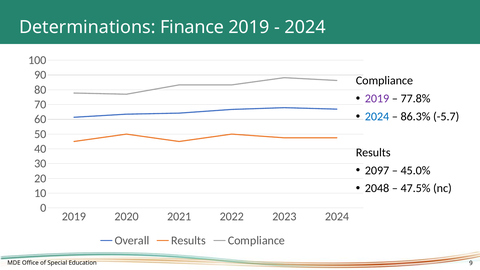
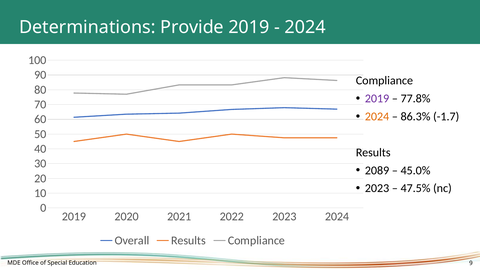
Finance: Finance -> Provide
2024 at (377, 117) colour: blue -> orange
-5.7: -5.7 -> -1.7
2097: 2097 -> 2089
2048 at (377, 188): 2048 -> 2023
